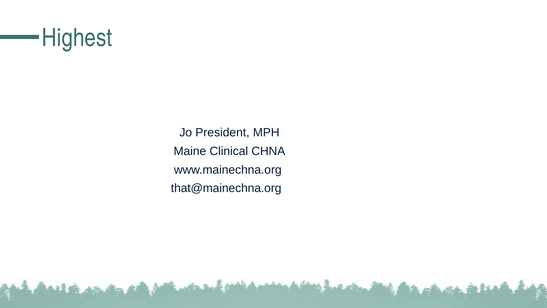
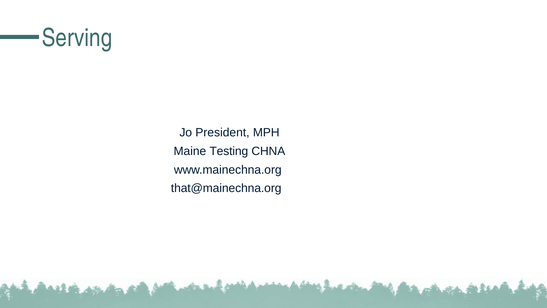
Highest: Highest -> Serving
Clinical: Clinical -> Testing
